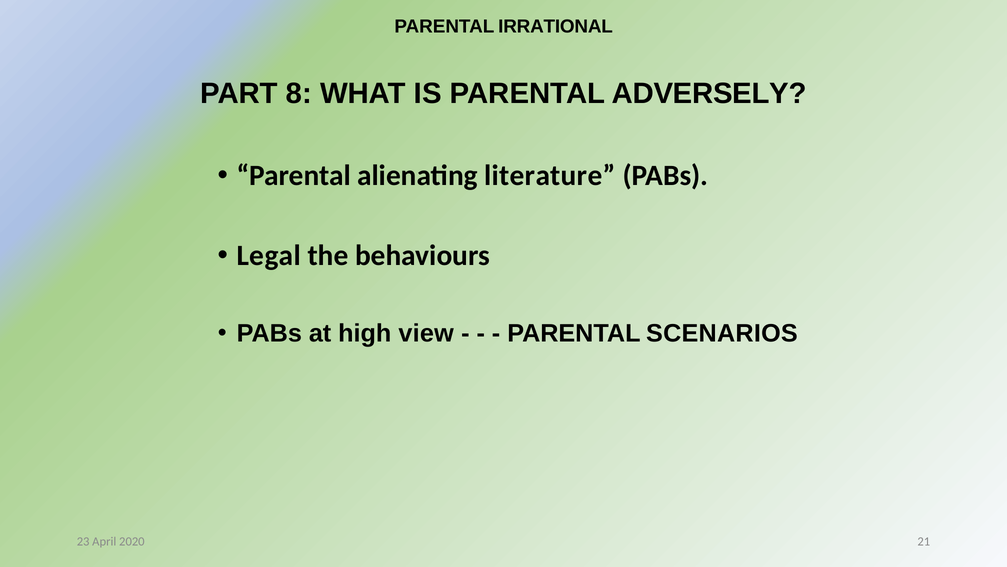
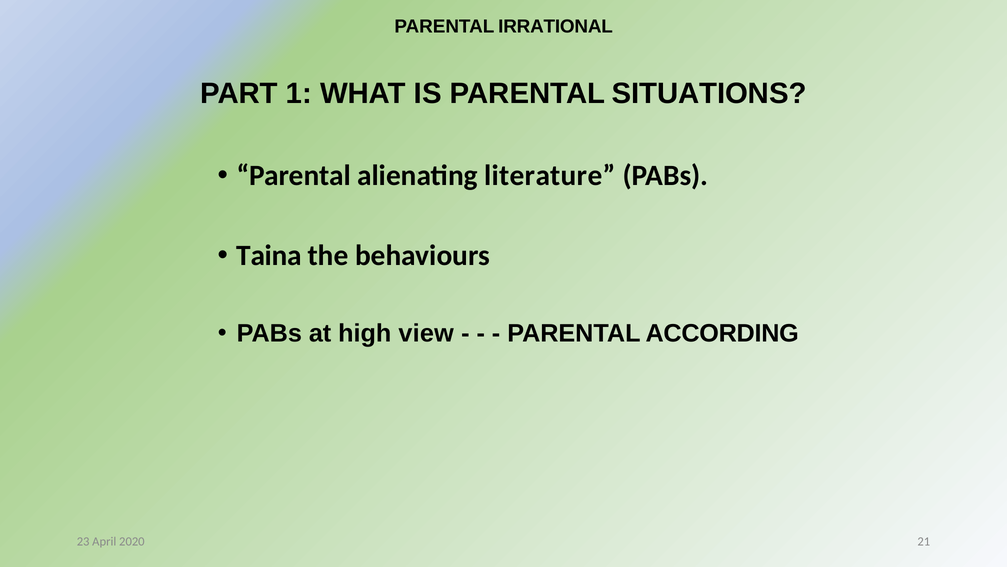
8: 8 -> 1
ADVERSELY: ADVERSELY -> SITUATIONS
Legal: Legal -> Taina
SCENARIOS: SCENARIOS -> ACCORDING
